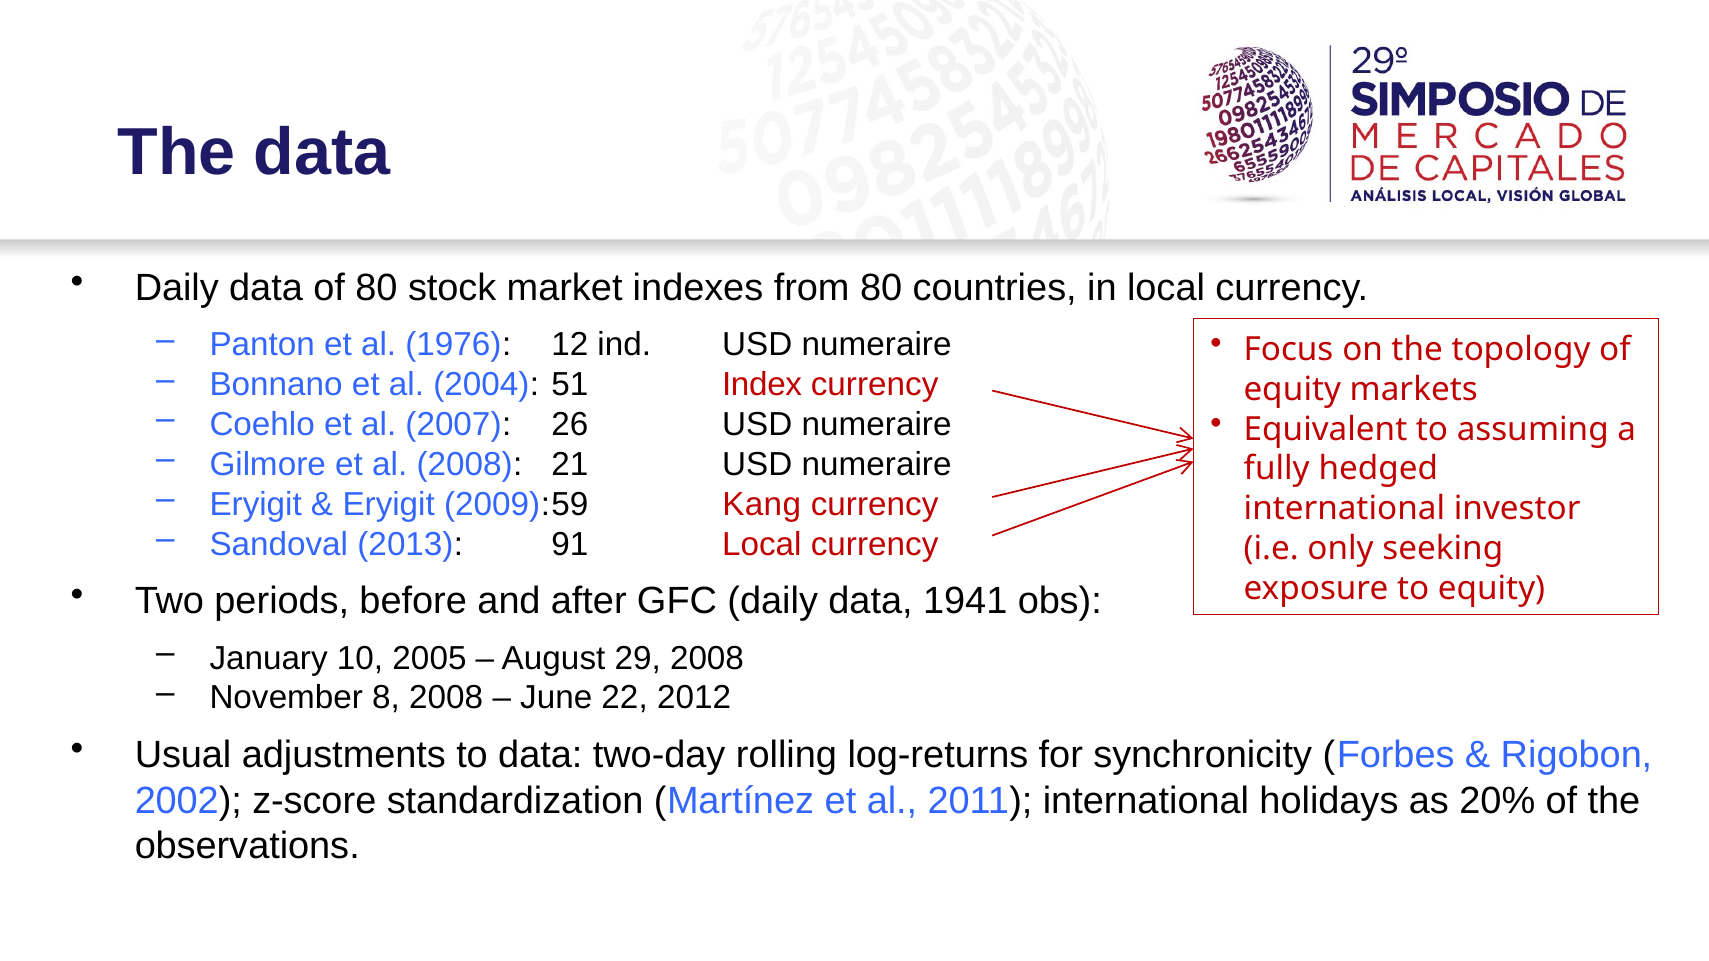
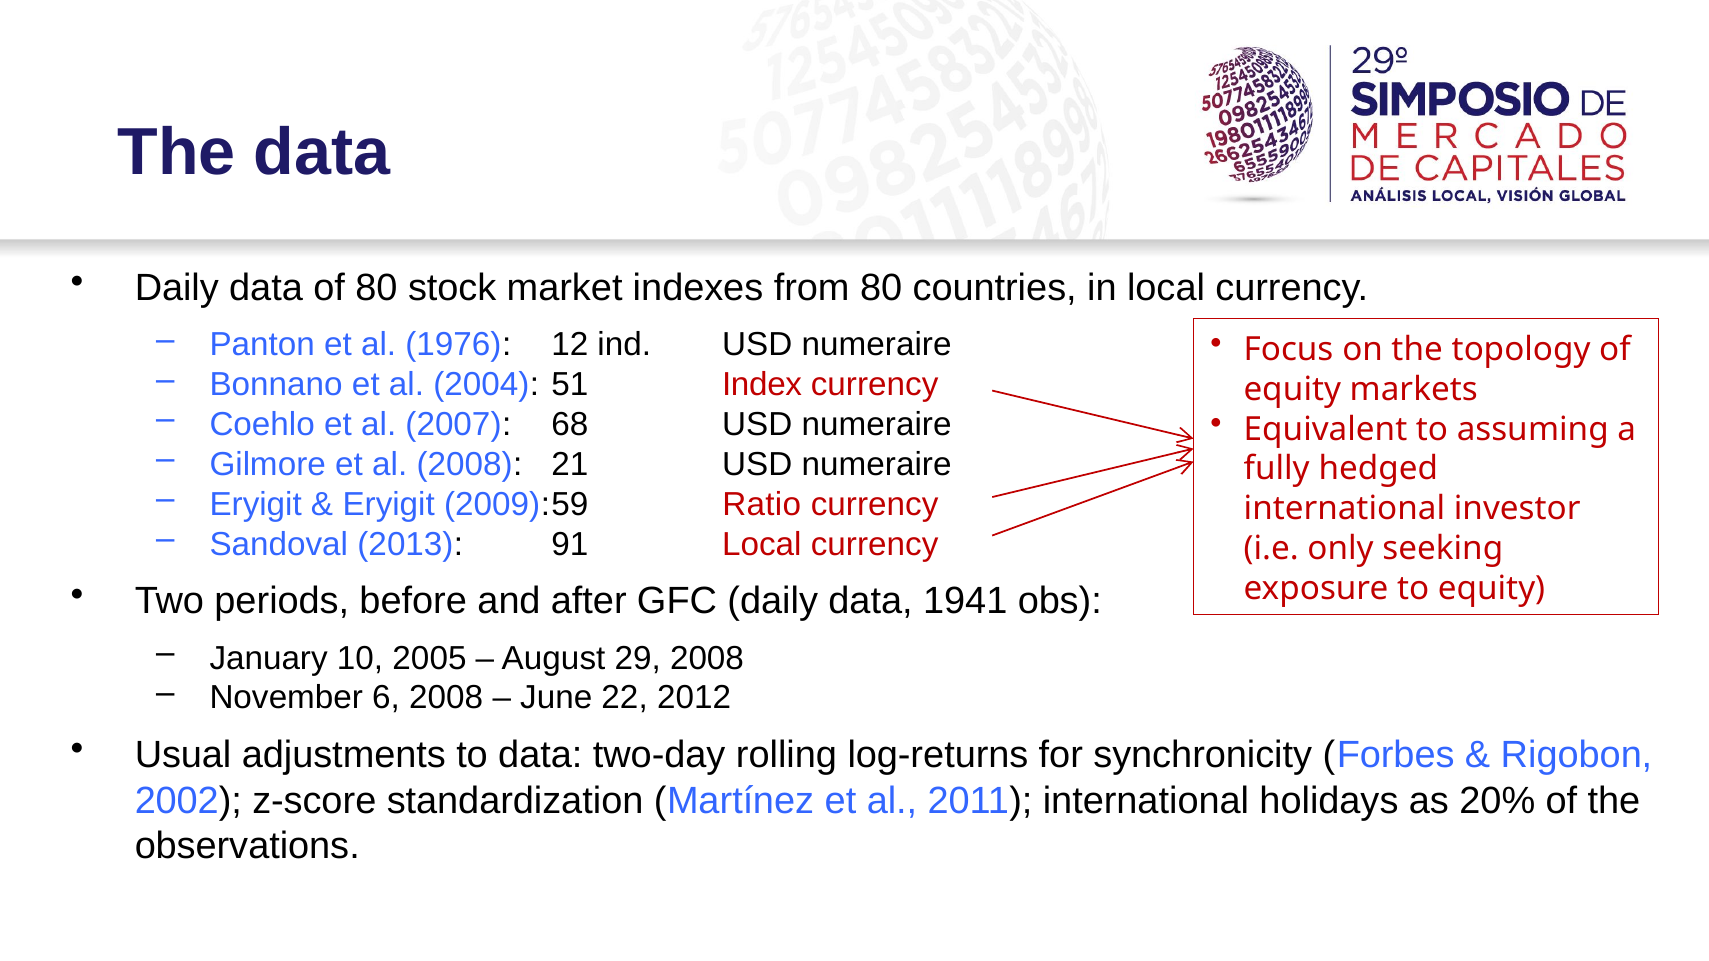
26: 26 -> 68
Kang: Kang -> Ratio
8: 8 -> 6
